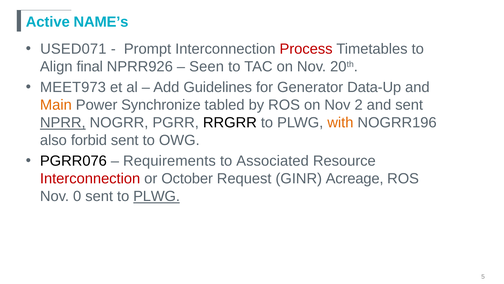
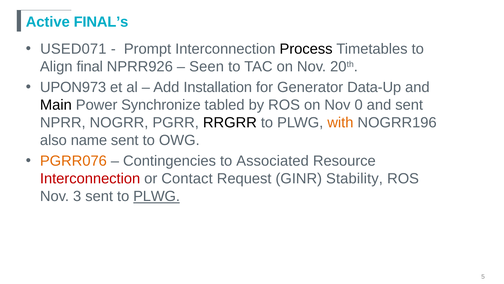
NAME’s: NAME’s -> FINAL’s
Process colour: red -> black
MEET973: MEET973 -> UPON973
Guidelines: Guidelines -> Installation
Main colour: orange -> black
2: 2 -> 0
NPRR underline: present -> none
forbid: forbid -> name
PGRR076 colour: black -> orange
Requirements: Requirements -> Contingencies
October: October -> Contact
Acreage: Acreage -> Stability
0: 0 -> 3
